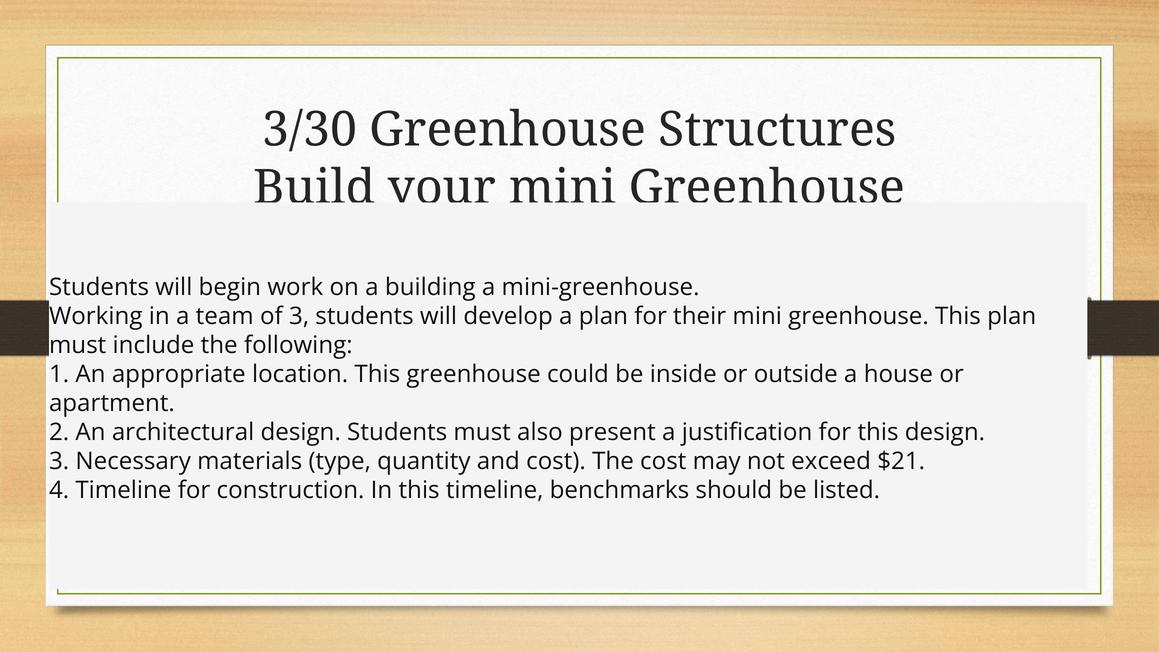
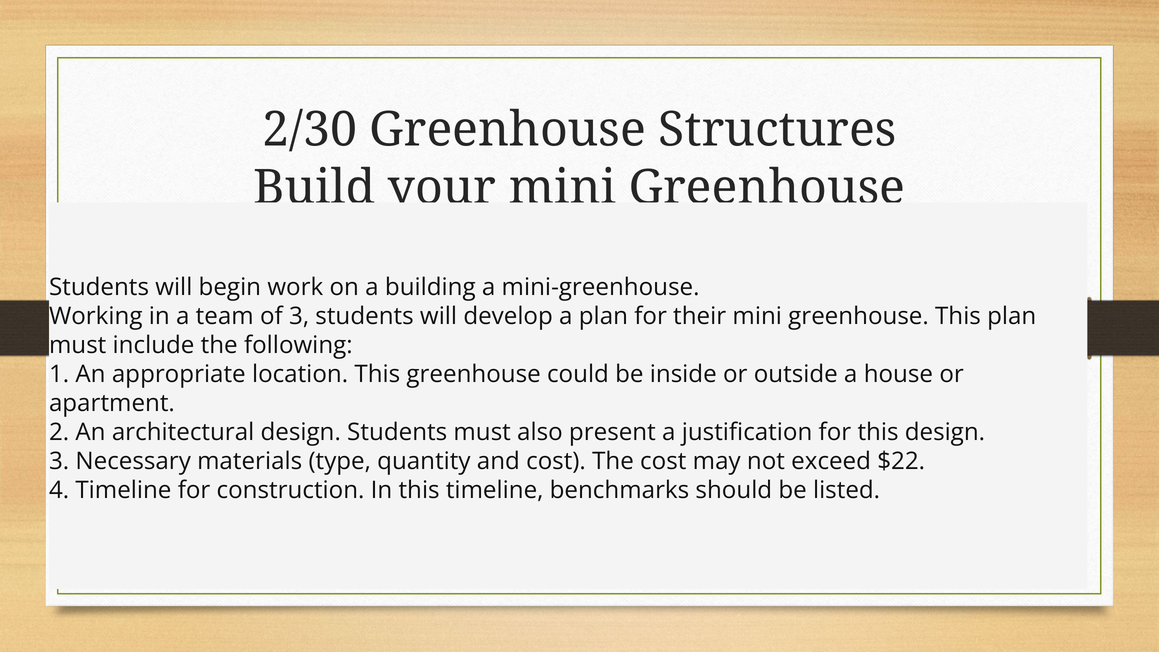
3/30: 3/30 -> 2/30
$21: $21 -> $22
